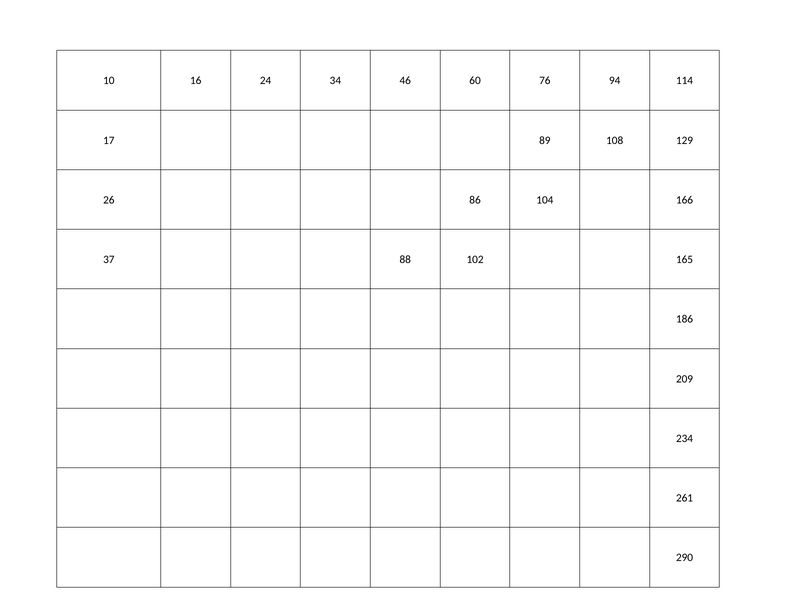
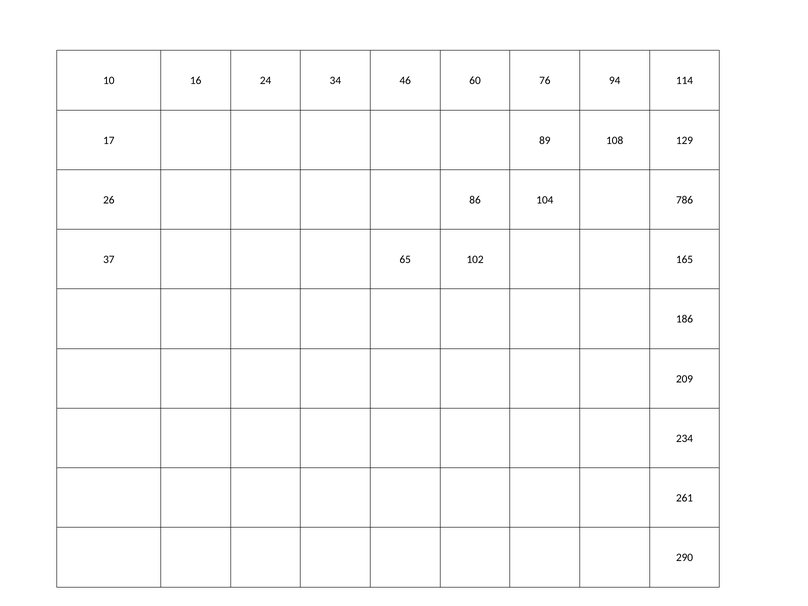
166: 166 -> 786
88: 88 -> 65
